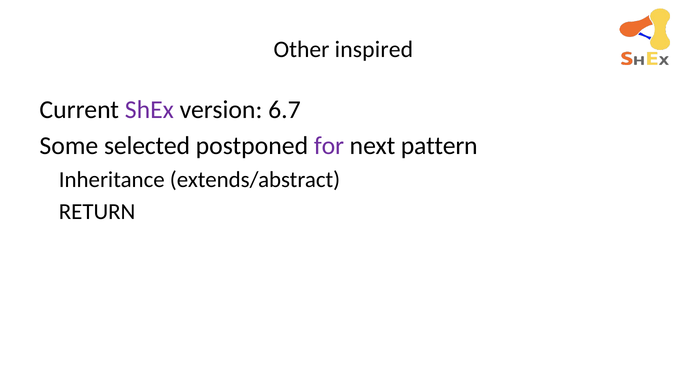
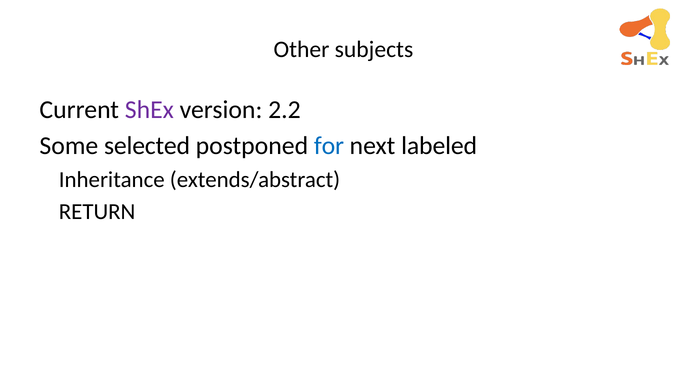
inspired: inspired -> subjects
6.7: 6.7 -> 2.2
for colour: purple -> blue
pattern: pattern -> labeled
